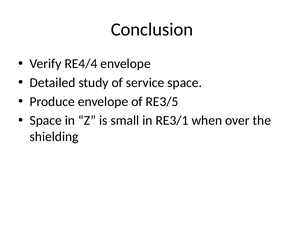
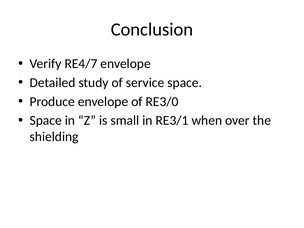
RE4/4: RE4/4 -> RE4/7
RE3/5: RE3/5 -> RE3/0
